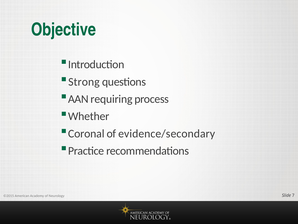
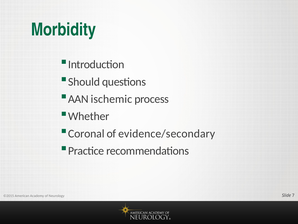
Objective: Objective -> Morbidity
Strong: Strong -> Should
requiring: requiring -> ischemic
